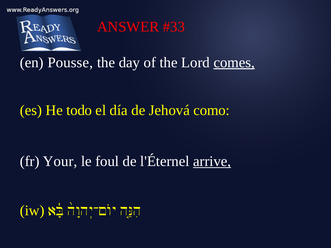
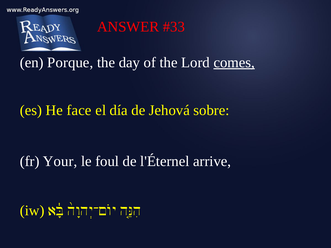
Pousse: Pousse -> Porque
todo: todo -> face
como: como -> sobre
arrive underline: present -> none
